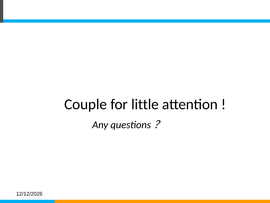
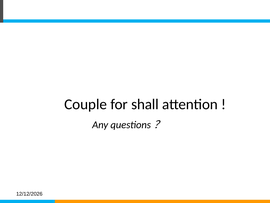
little: little -> shall
